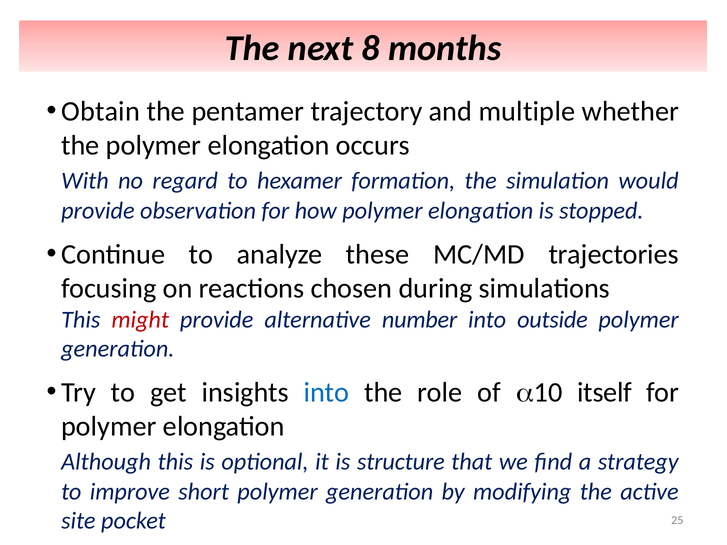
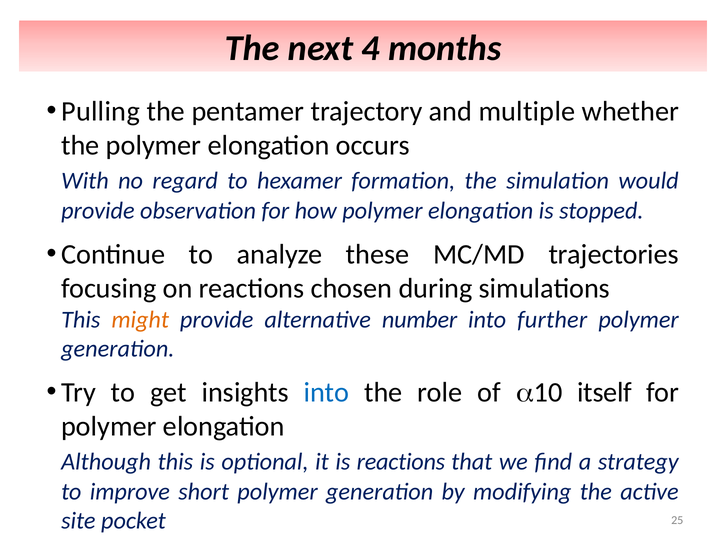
8: 8 -> 4
Obtain: Obtain -> Pulling
might colour: red -> orange
outside: outside -> further
is structure: structure -> reactions
